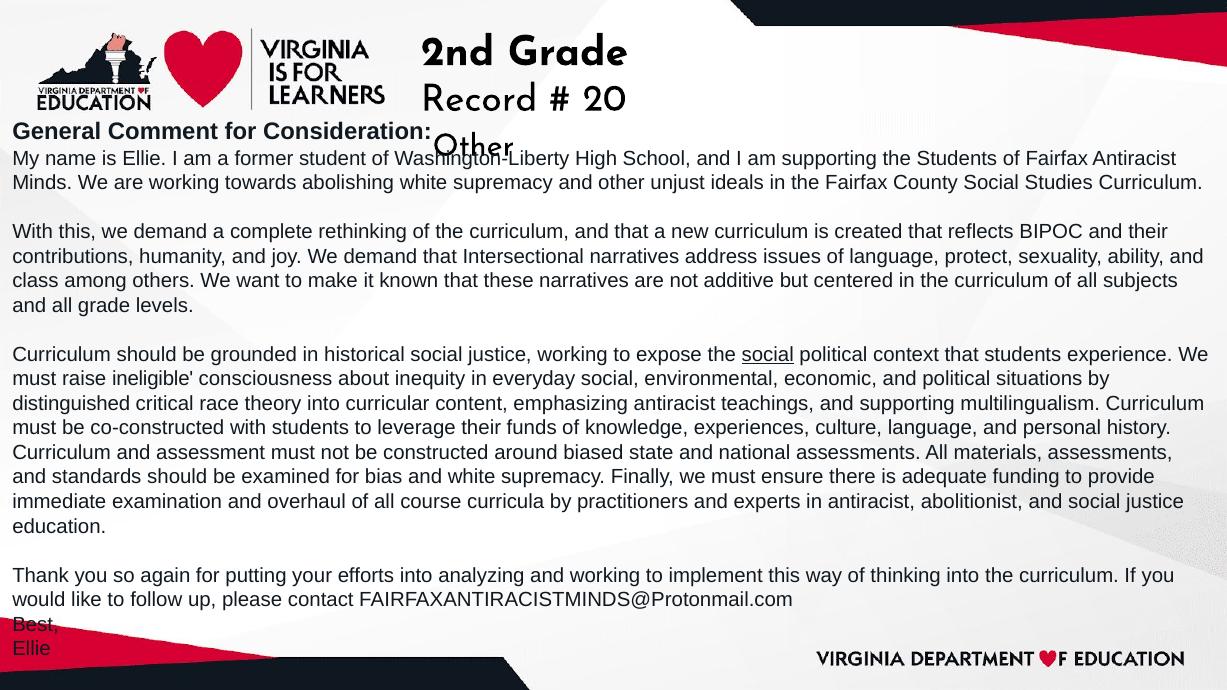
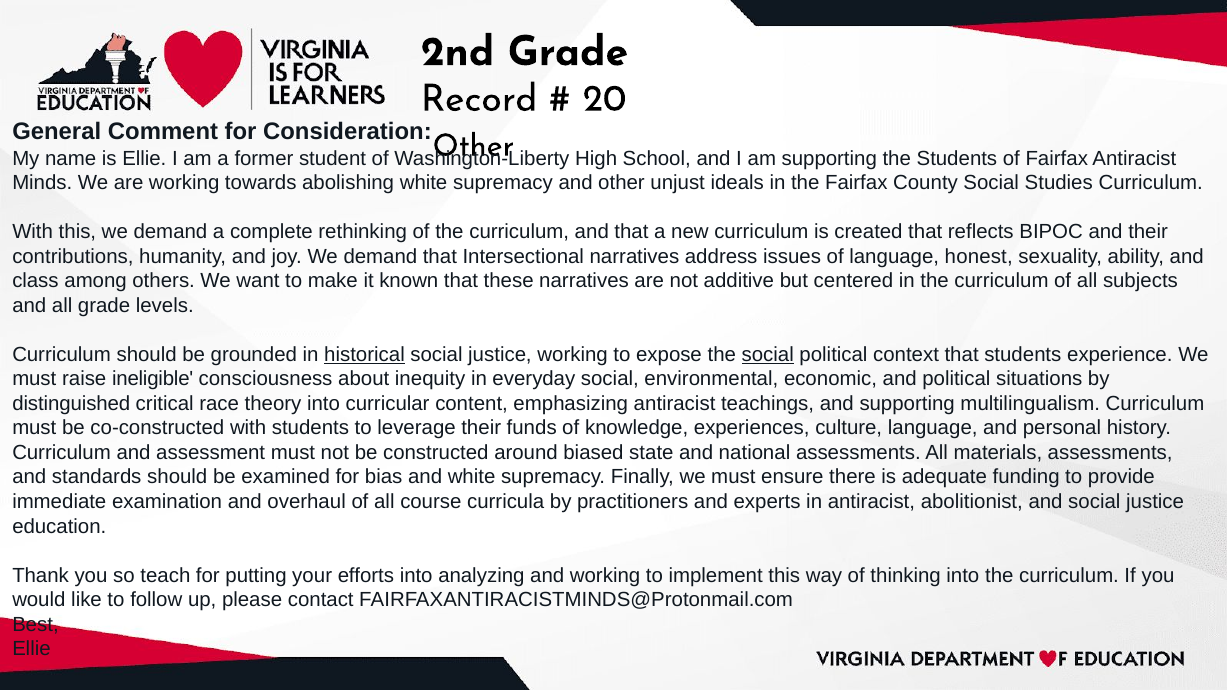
protect: protect -> honest
historical underline: none -> present
again: again -> teach
